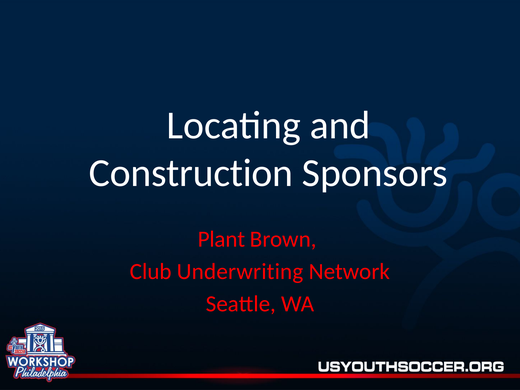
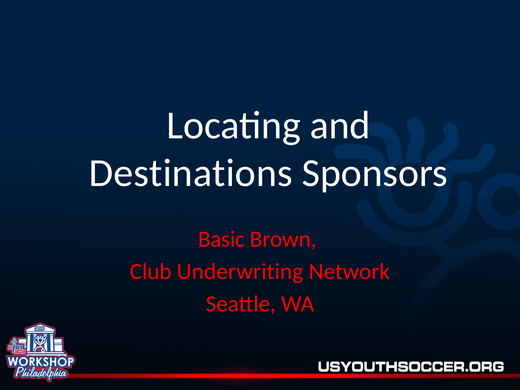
Construction: Construction -> Destinations
Plant: Plant -> Basic
